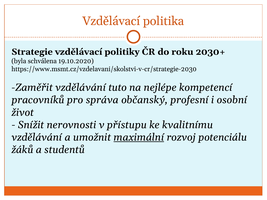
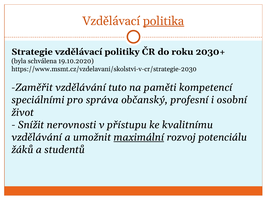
politika underline: none -> present
nejlépe: nejlépe -> paměti
pracovníků: pracovníků -> speciálními
